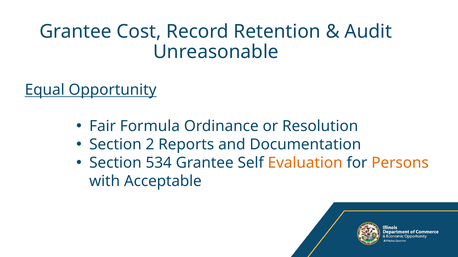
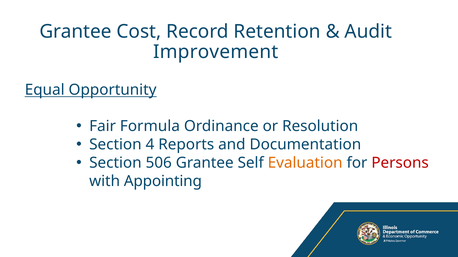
Unreasonable: Unreasonable -> Improvement
2: 2 -> 4
534: 534 -> 506
Persons colour: orange -> red
Acceptable: Acceptable -> Appointing
